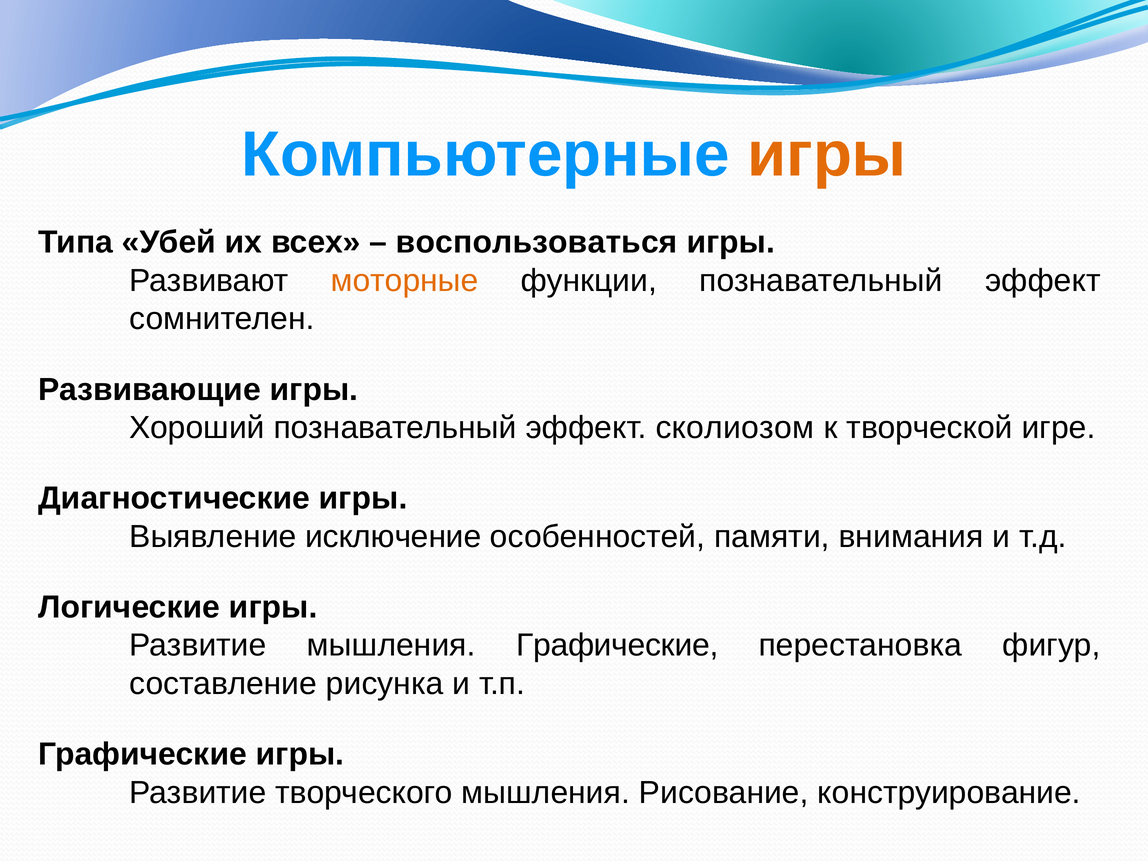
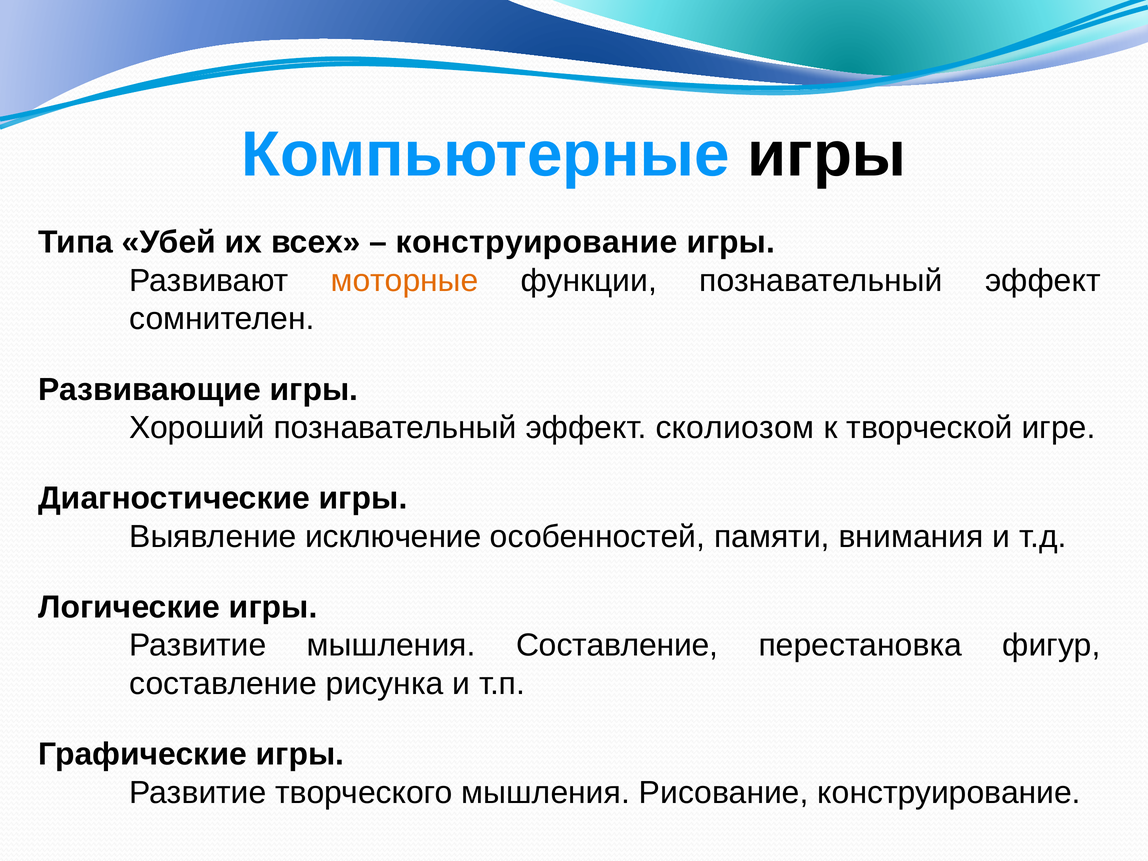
игры at (827, 155) colour: orange -> black
воспользоваться at (537, 242): воспользоваться -> конструирование
мышления Графические: Графические -> Составление
